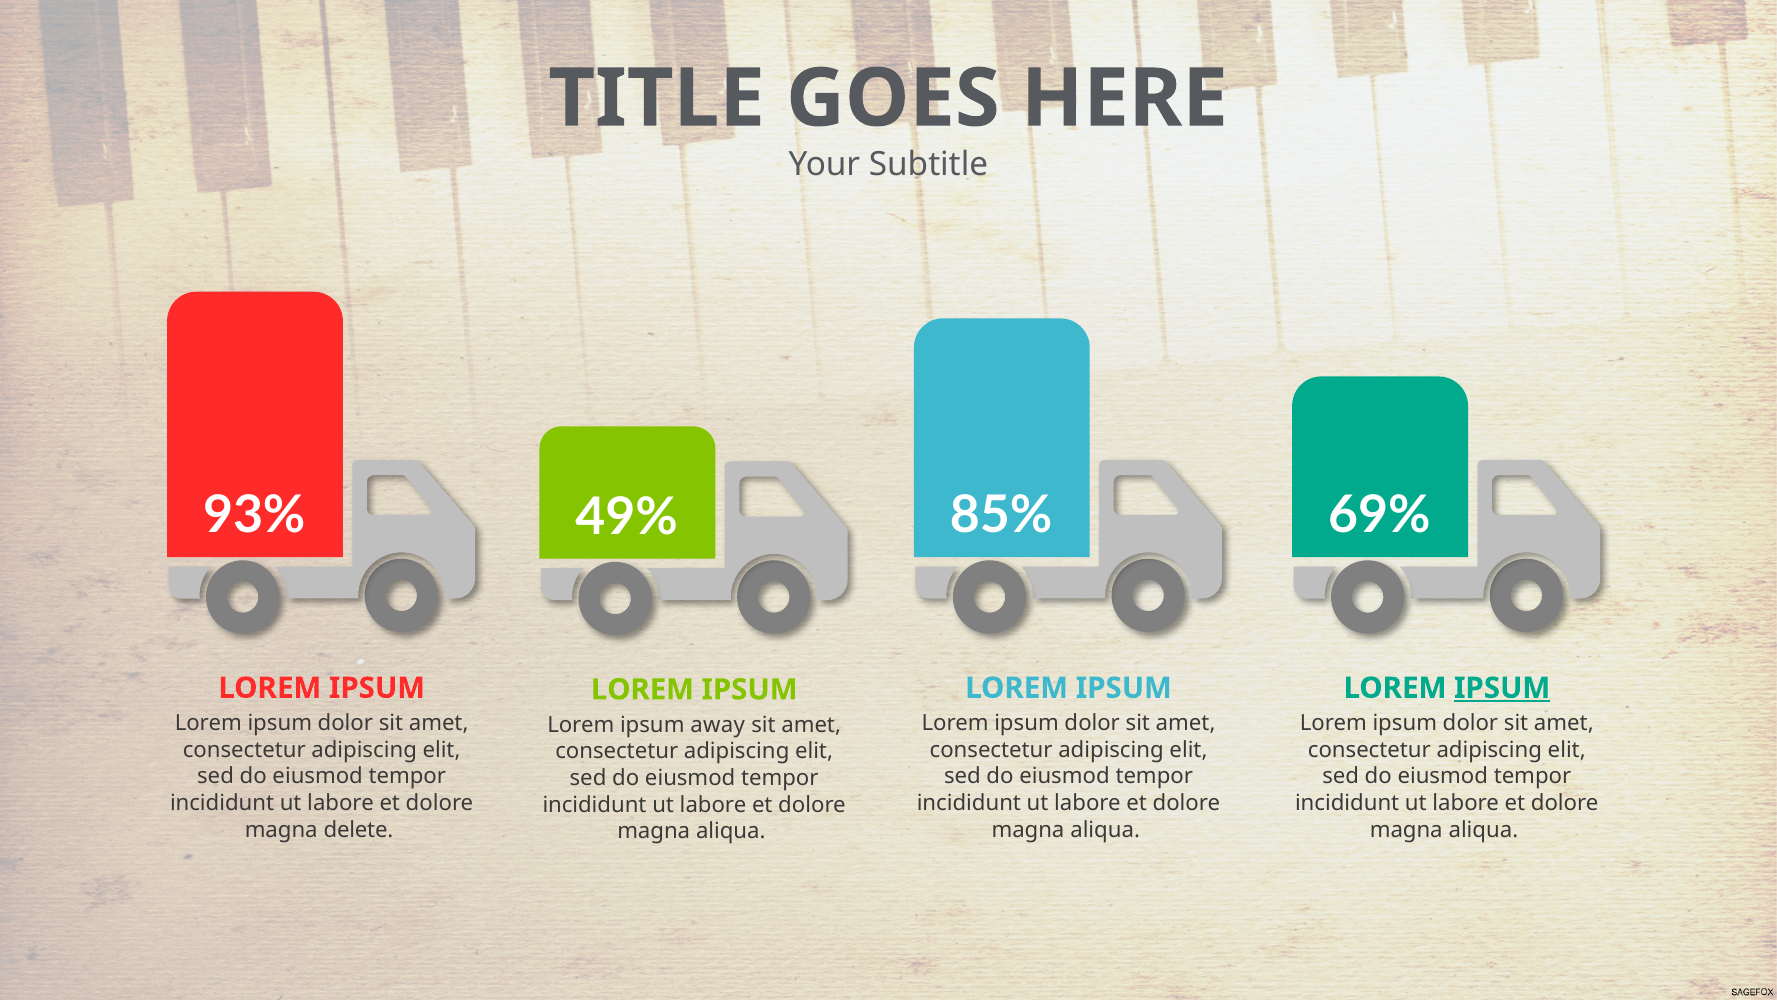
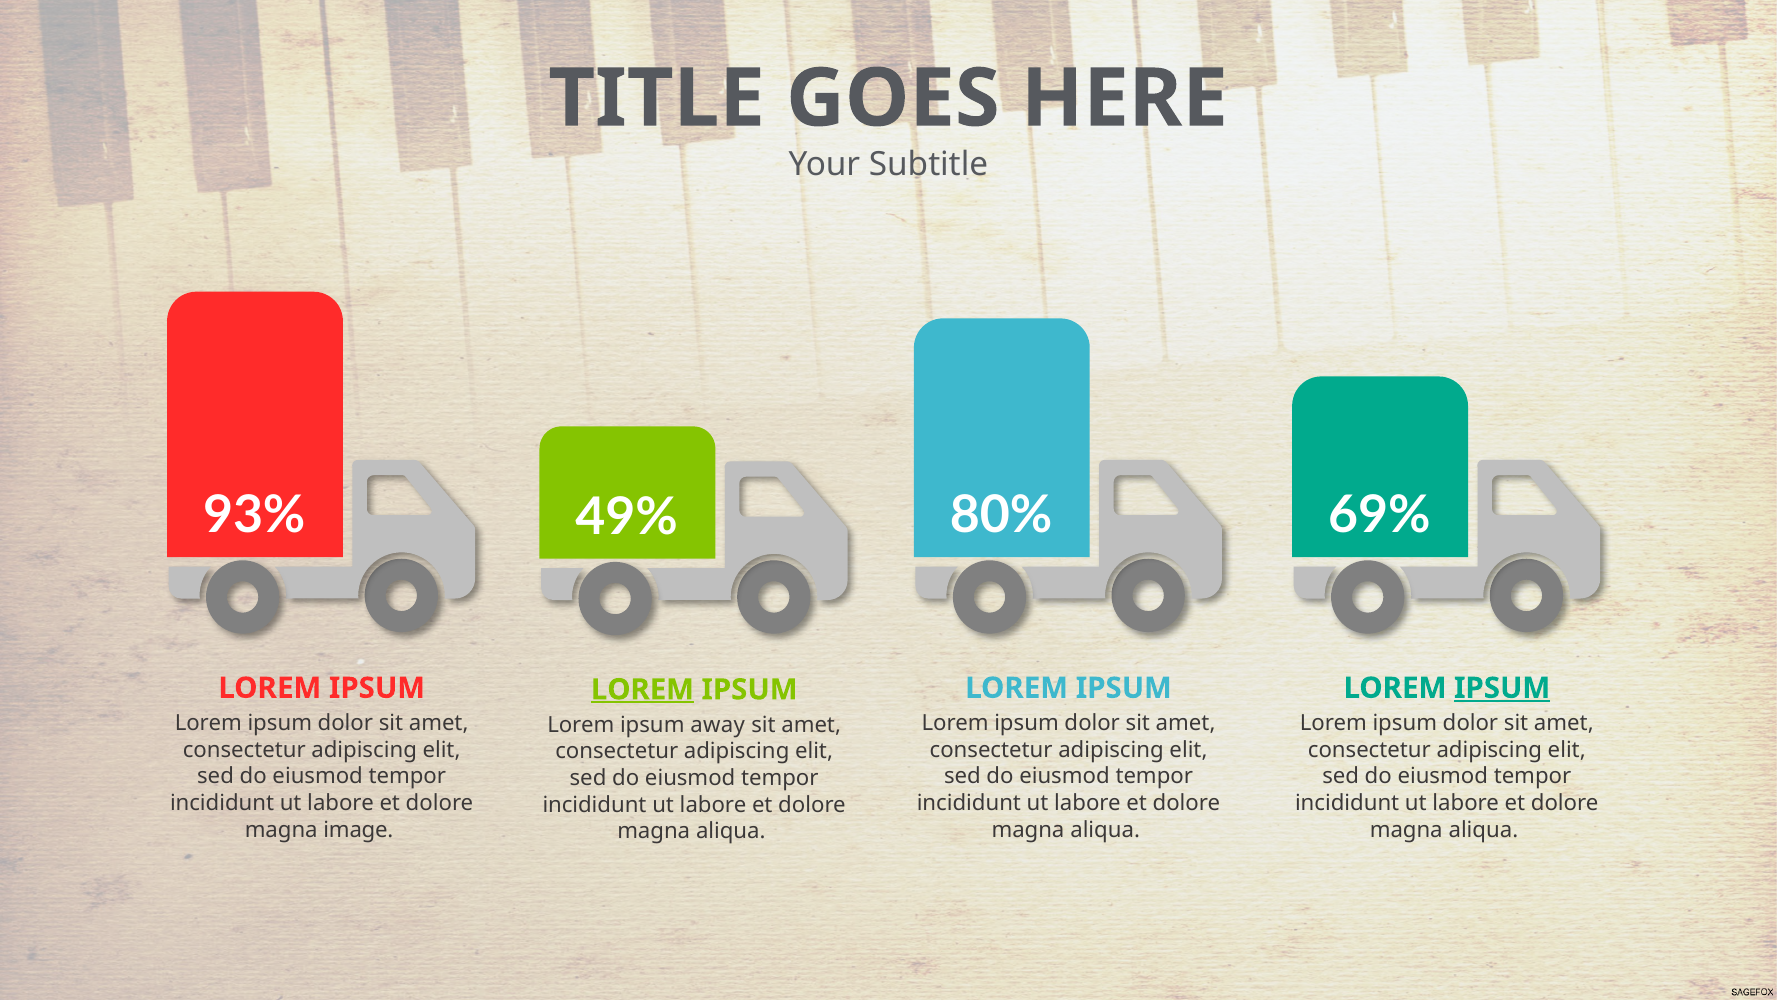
85%: 85% -> 80%
LOREM at (642, 689) underline: none -> present
delete: delete -> image
